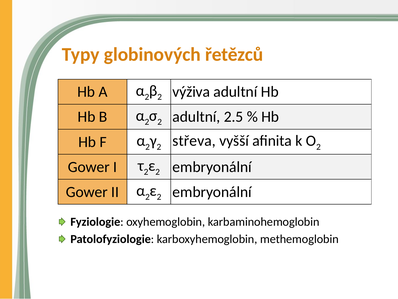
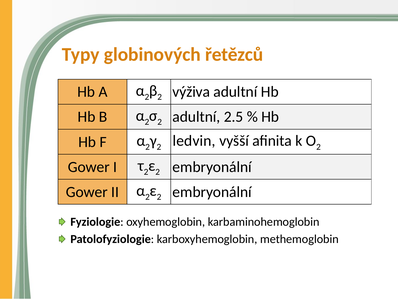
střeva: střeva -> ledvin
